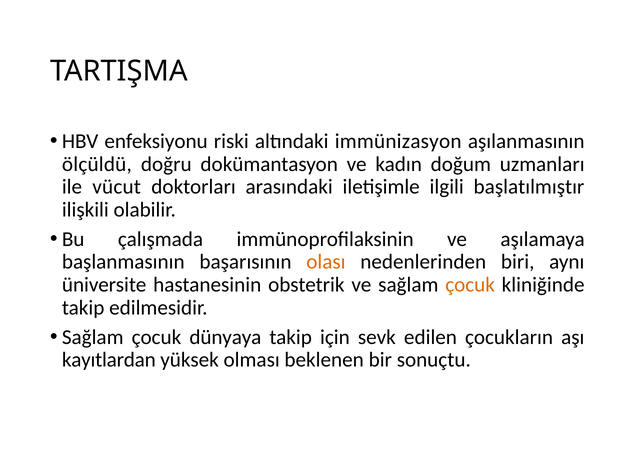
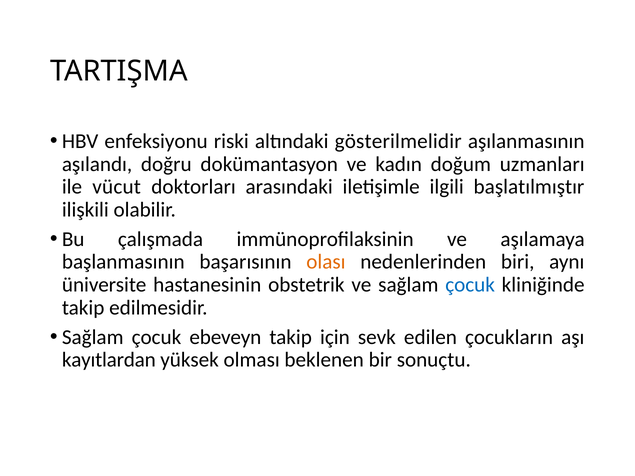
immünizasyon: immünizasyon -> gösterilmelidir
ölçüldü: ölçüldü -> aşılandı
çocuk at (470, 285) colour: orange -> blue
dünyaya: dünyaya -> ebeveyn
